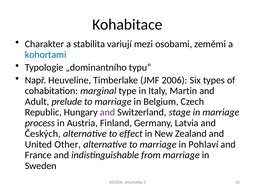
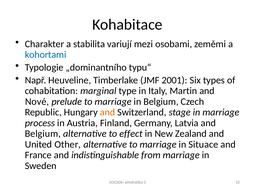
2006: 2006 -> 2001
Adult: Adult -> Nové
and at (108, 112) colour: purple -> orange
Českých at (43, 134): Českých -> Belgium
Pohlaví: Pohlaví -> Situace
